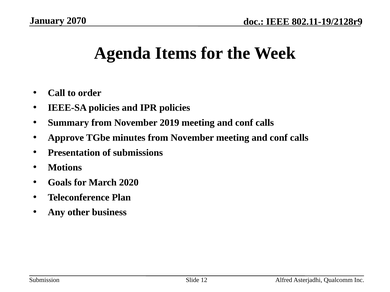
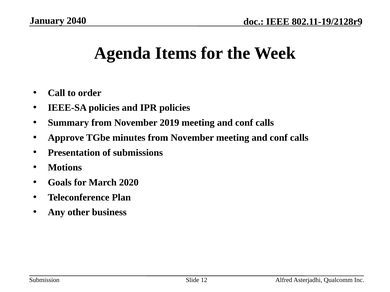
2070: 2070 -> 2040
